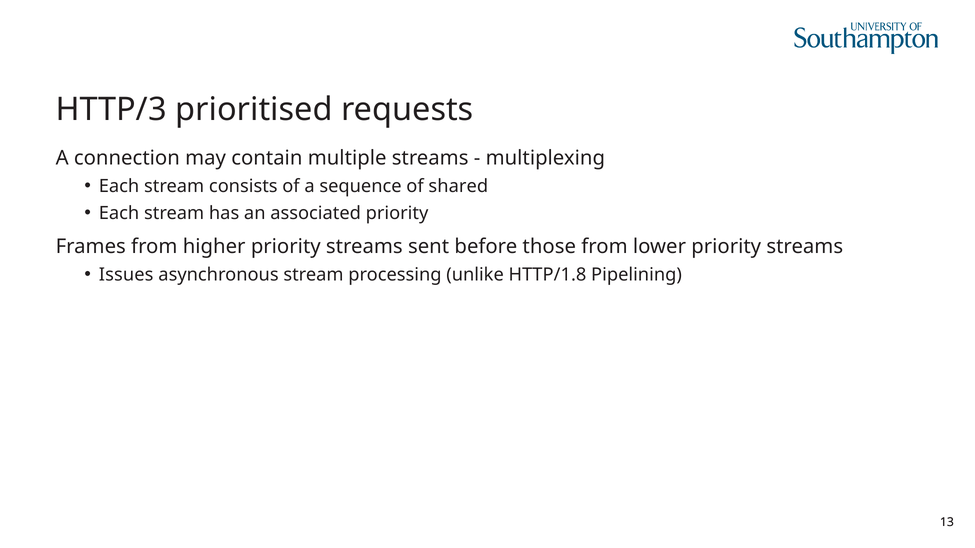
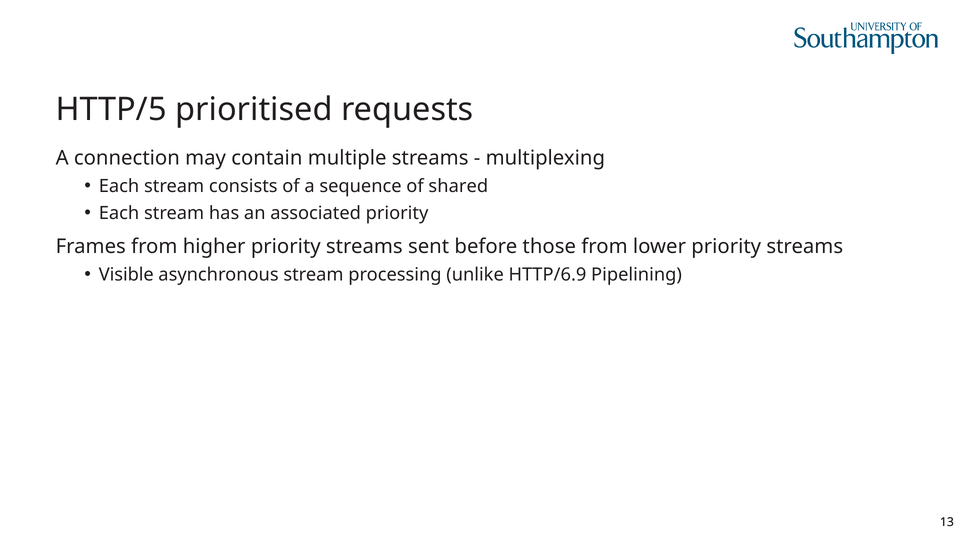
HTTP/3: HTTP/3 -> HTTP/5
Issues: Issues -> Visible
HTTP/1.8: HTTP/1.8 -> HTTP/6.9
